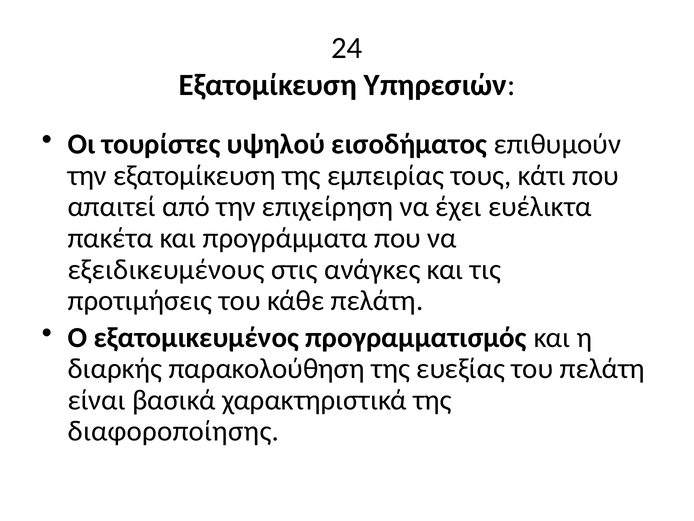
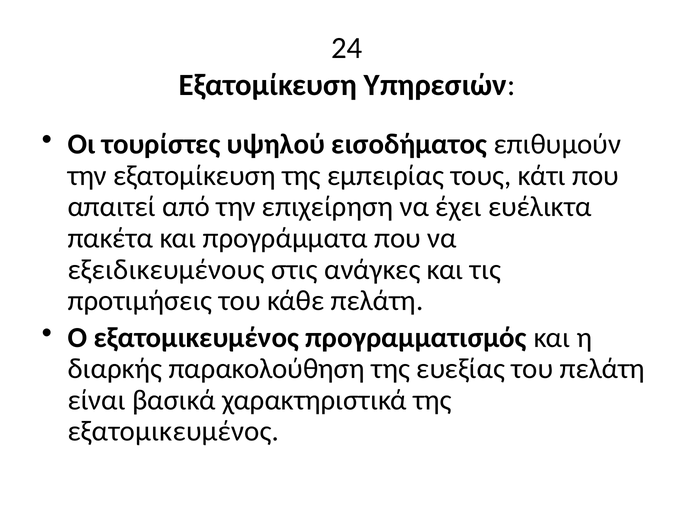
διαφοροποίησης at (173, 431): διαφοροποίησης -> εξατομικευμένος
